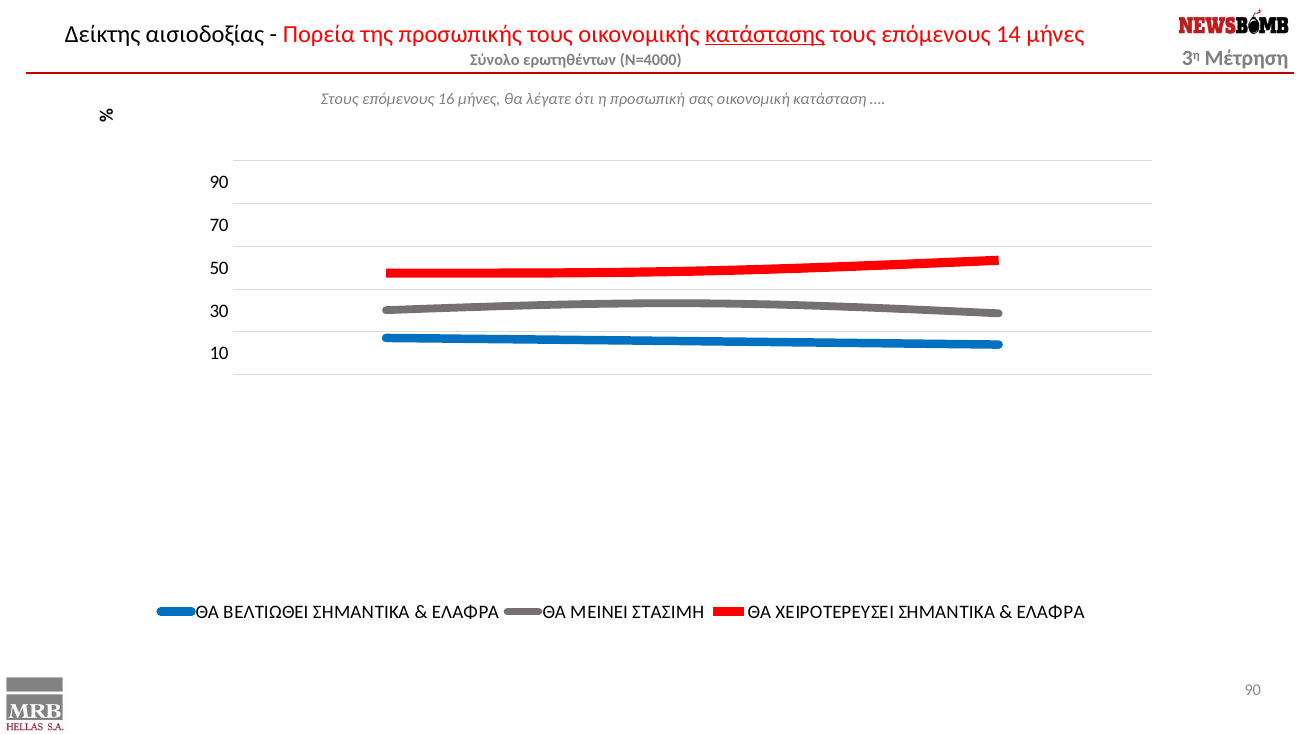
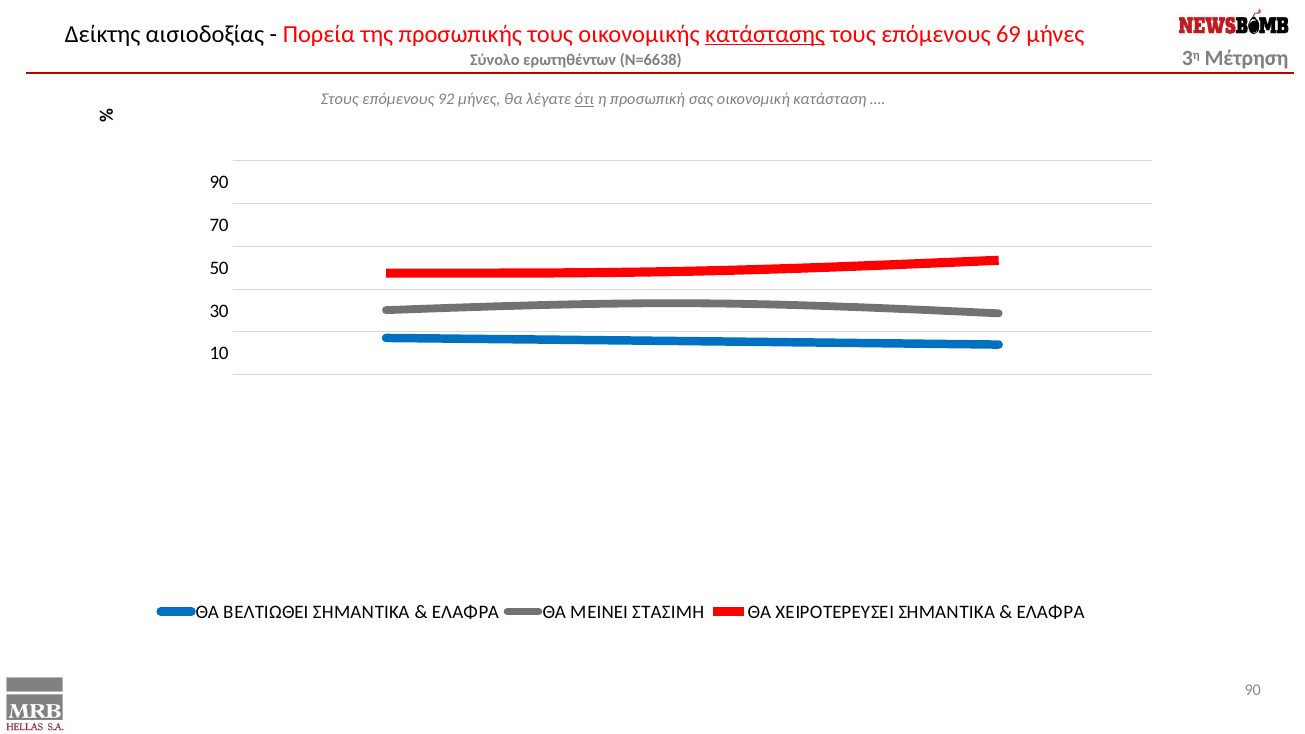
14: 14 -> 69
N=4000: N=4000 -> N=6638
16: 16 -> 92
ότι underline: none -> present
